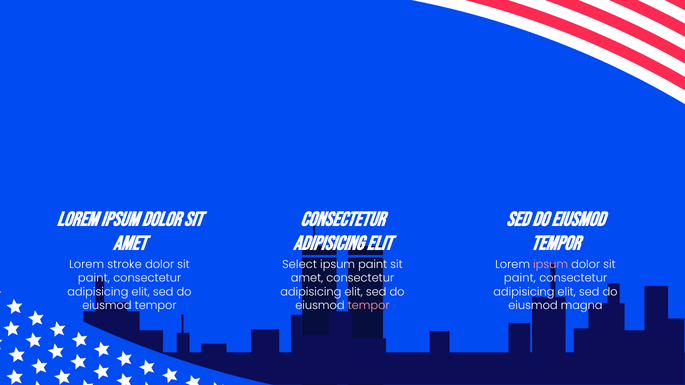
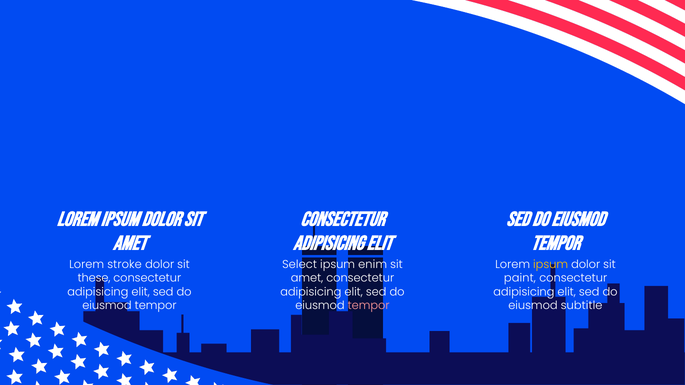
ipsum paint: paint -> enim
ipsum at (551, 265) colour: pink -> yellow
paint at (94, 278): paint -> these
magna: magna -> subtitle
